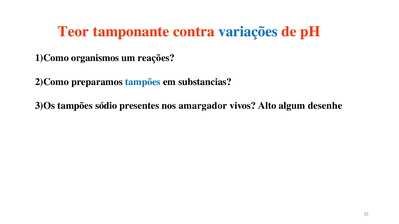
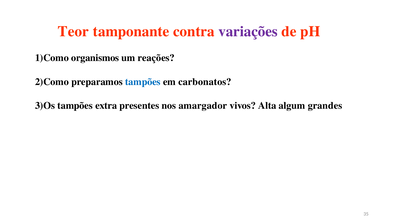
variações colour: blue -> purple
substancias: substancias -> carbonatos
sódio: sódio -> extra
Alto: Alto -> Alta
desenhe: desenhe -> grandes
